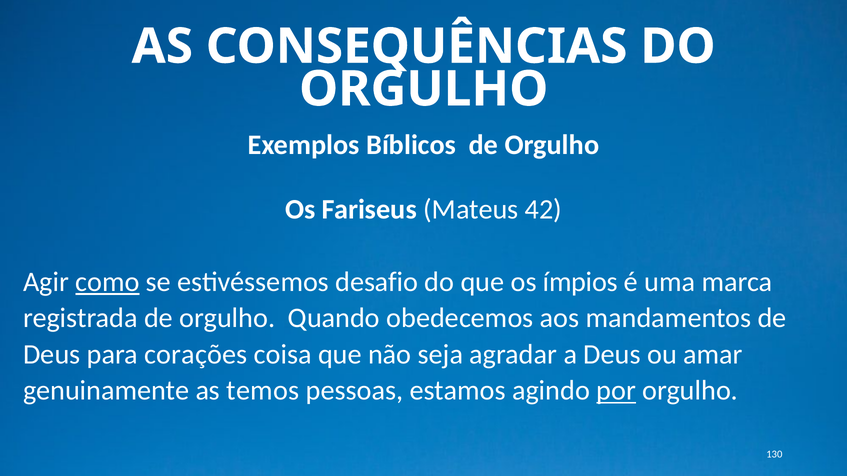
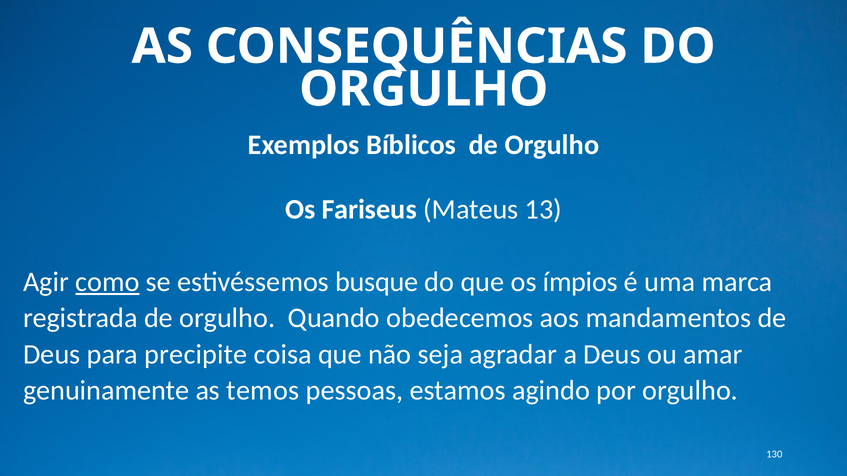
42: 42 -> 13
desafio: desafio -> busque
corações: corações -> precipite
por underline: present -> none
